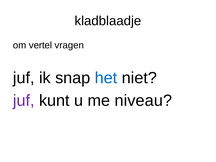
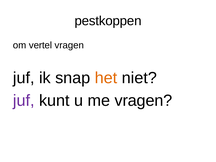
kladblaadje: kladblaadje -> pestkoppen
het colour: blue -> orange
me niveau: niveau -> vragen
